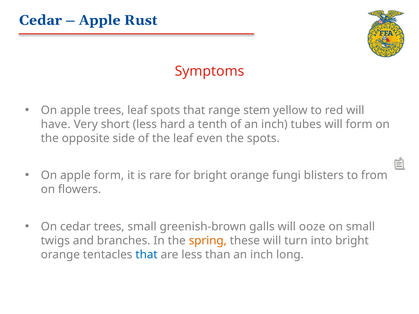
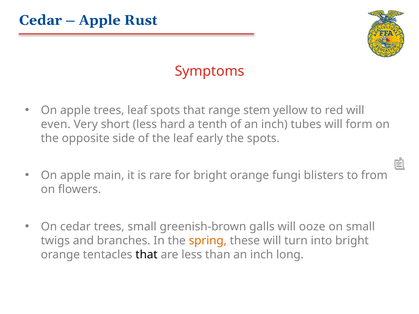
have: have -> even
even: even -> early
apple form: form -> main
that at (147, 255) colour: blue -> black
